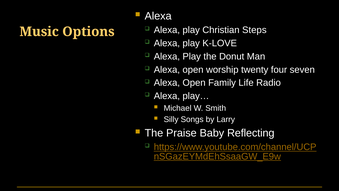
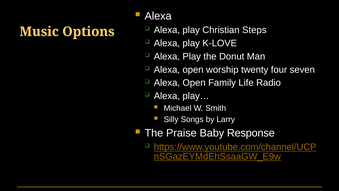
Reflecting: Reflecting -> Response
